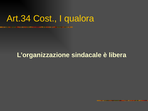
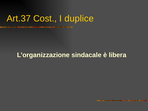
Art.34: Art.34 -> Art.37
qualora: qualora -> duplice
